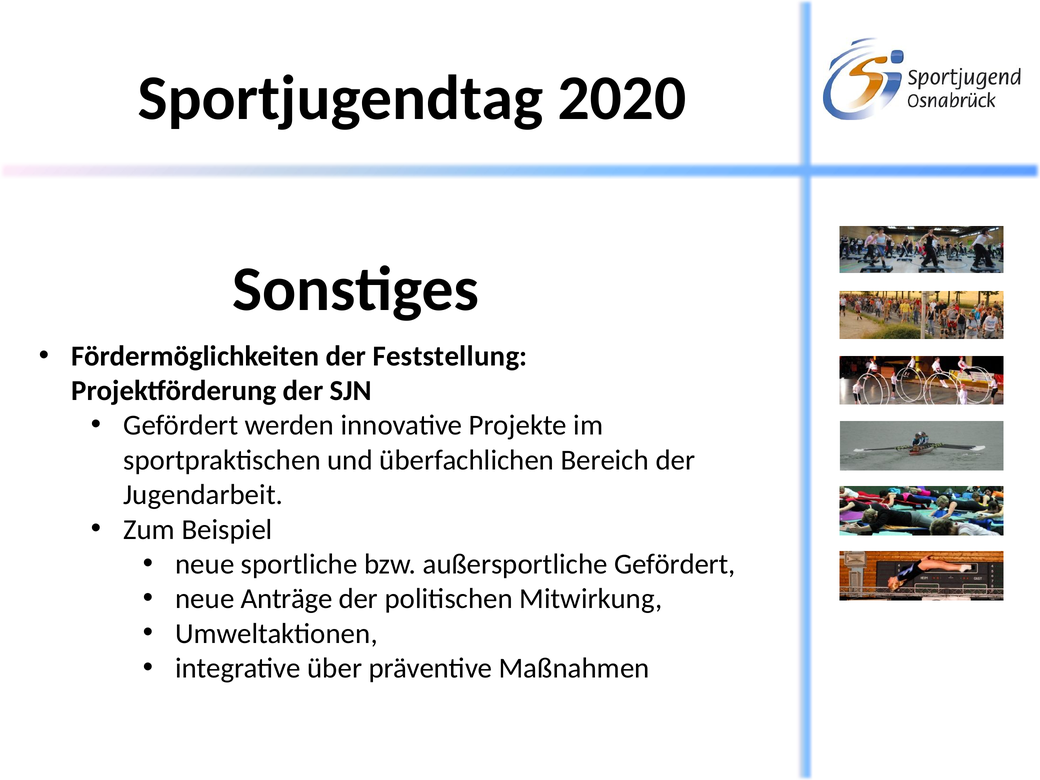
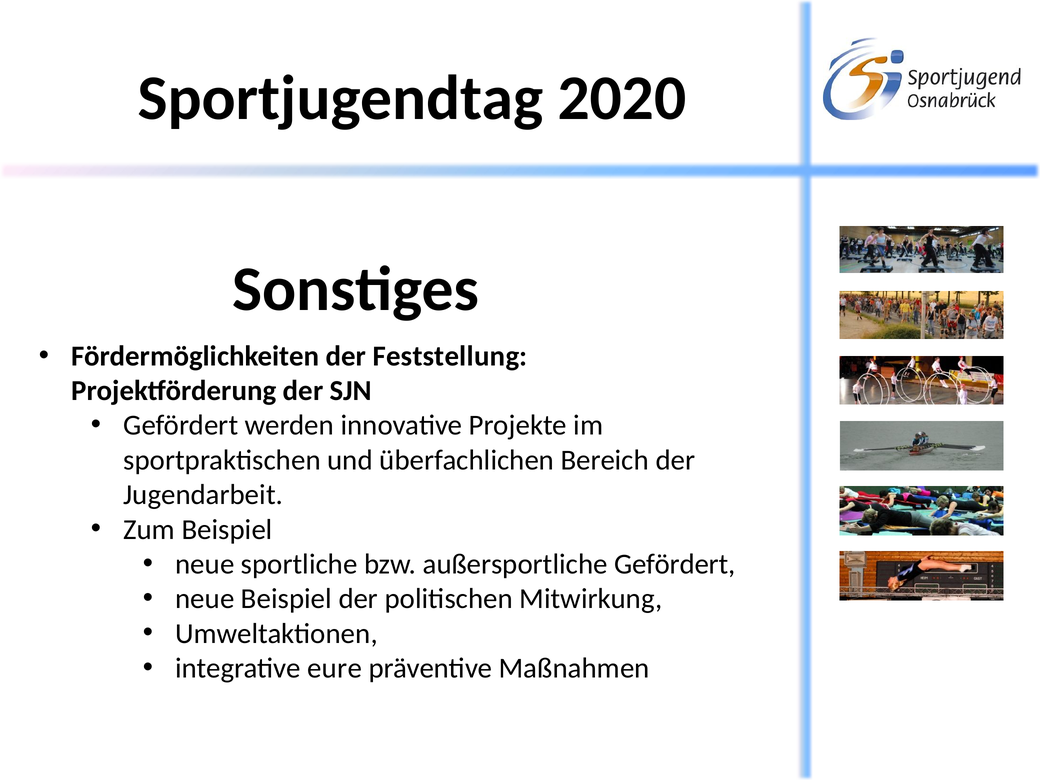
neue Anträge: Anträge -> Beispiel
über: über -> eure
